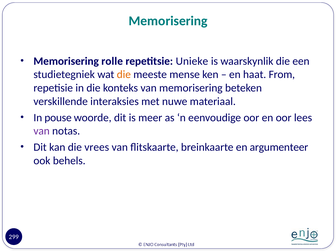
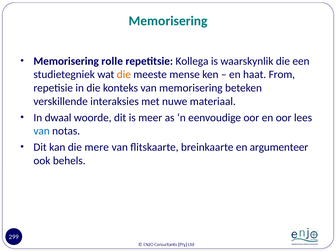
Unieke: Unieke -> Kollega
pouse: pouse -> dwaal
van at (42, 131) colour: purple -> blue
vrees: vrees -> mere
